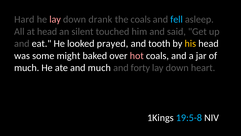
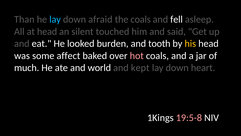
Hard: Hard -> Than
lay at (55, 19) colour: pink -> light blue
drank: drank -> afraid
fell colour: light blue -> white
prayed: prayed -> burden
might: might -> affect
and much: much -> world
forty: forty -> kept
19:5-8 colour: light blue -> pink
